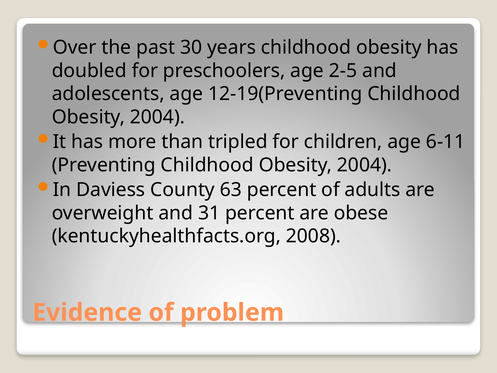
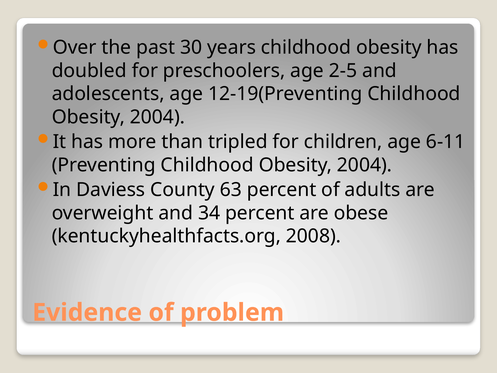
31: 31 -> 34
